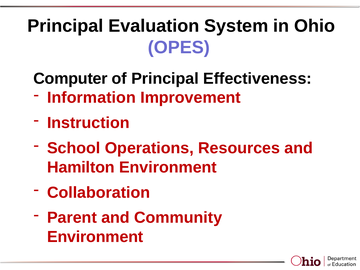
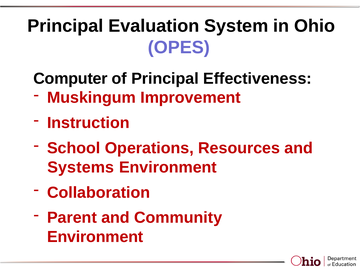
Information: Information -> Muskingum
Hamilton: Hamilton -> Systems
